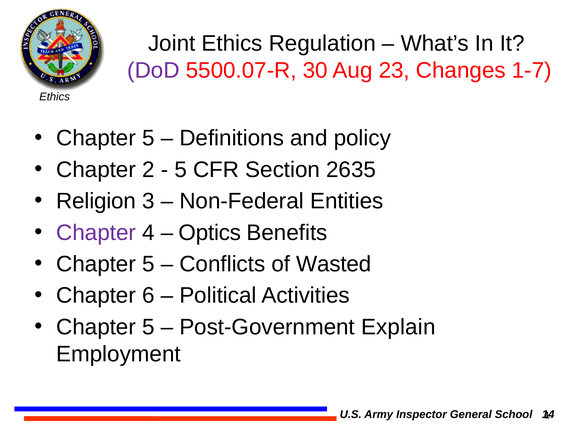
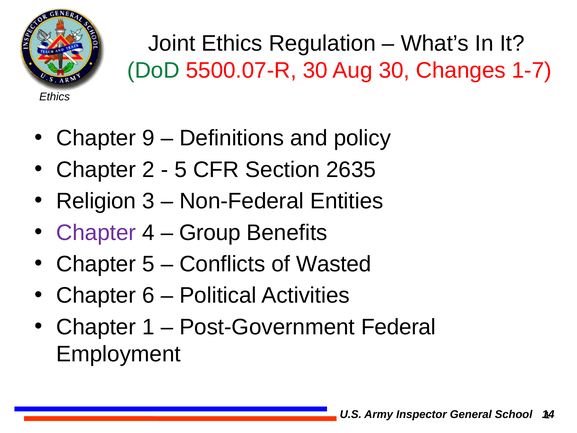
DoD colour: purple -> green
Aug 23: 23 -> 30
5 at (148, 138): 5 -> 9
Optics: Optics -> Group
5 at (148, 327): 5 -> 1
Explain: Explain -> Federal
